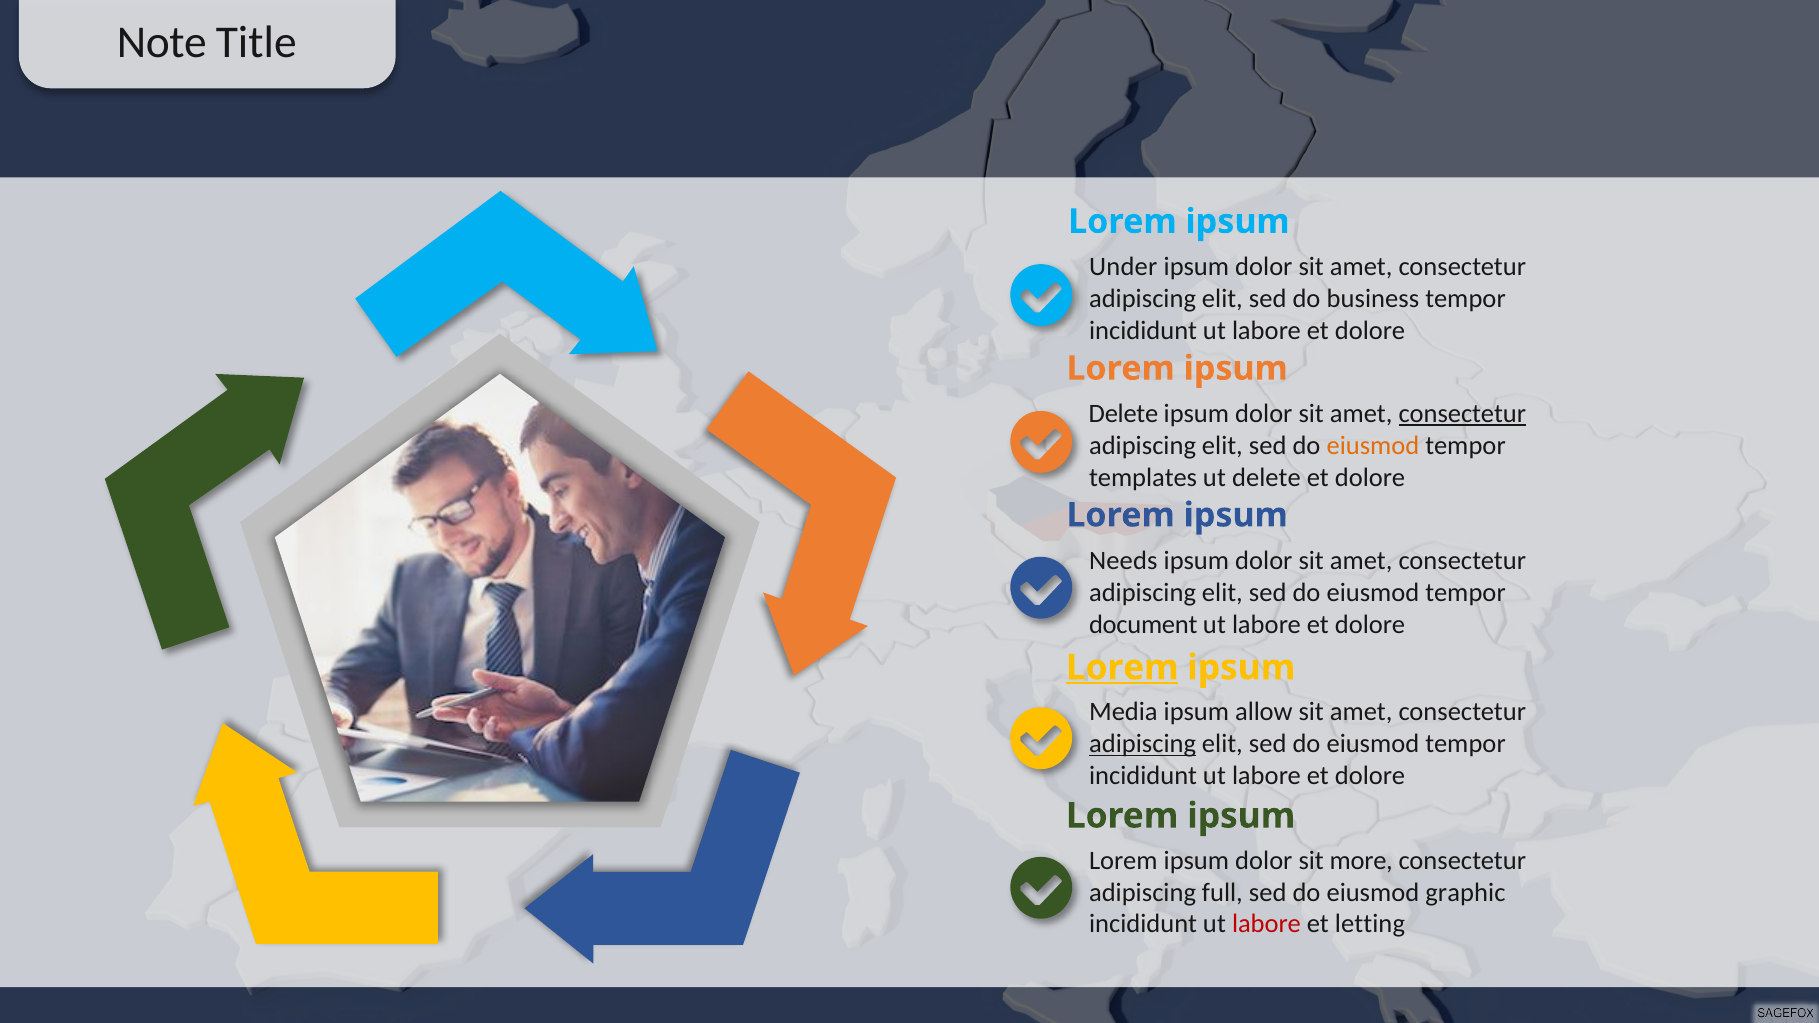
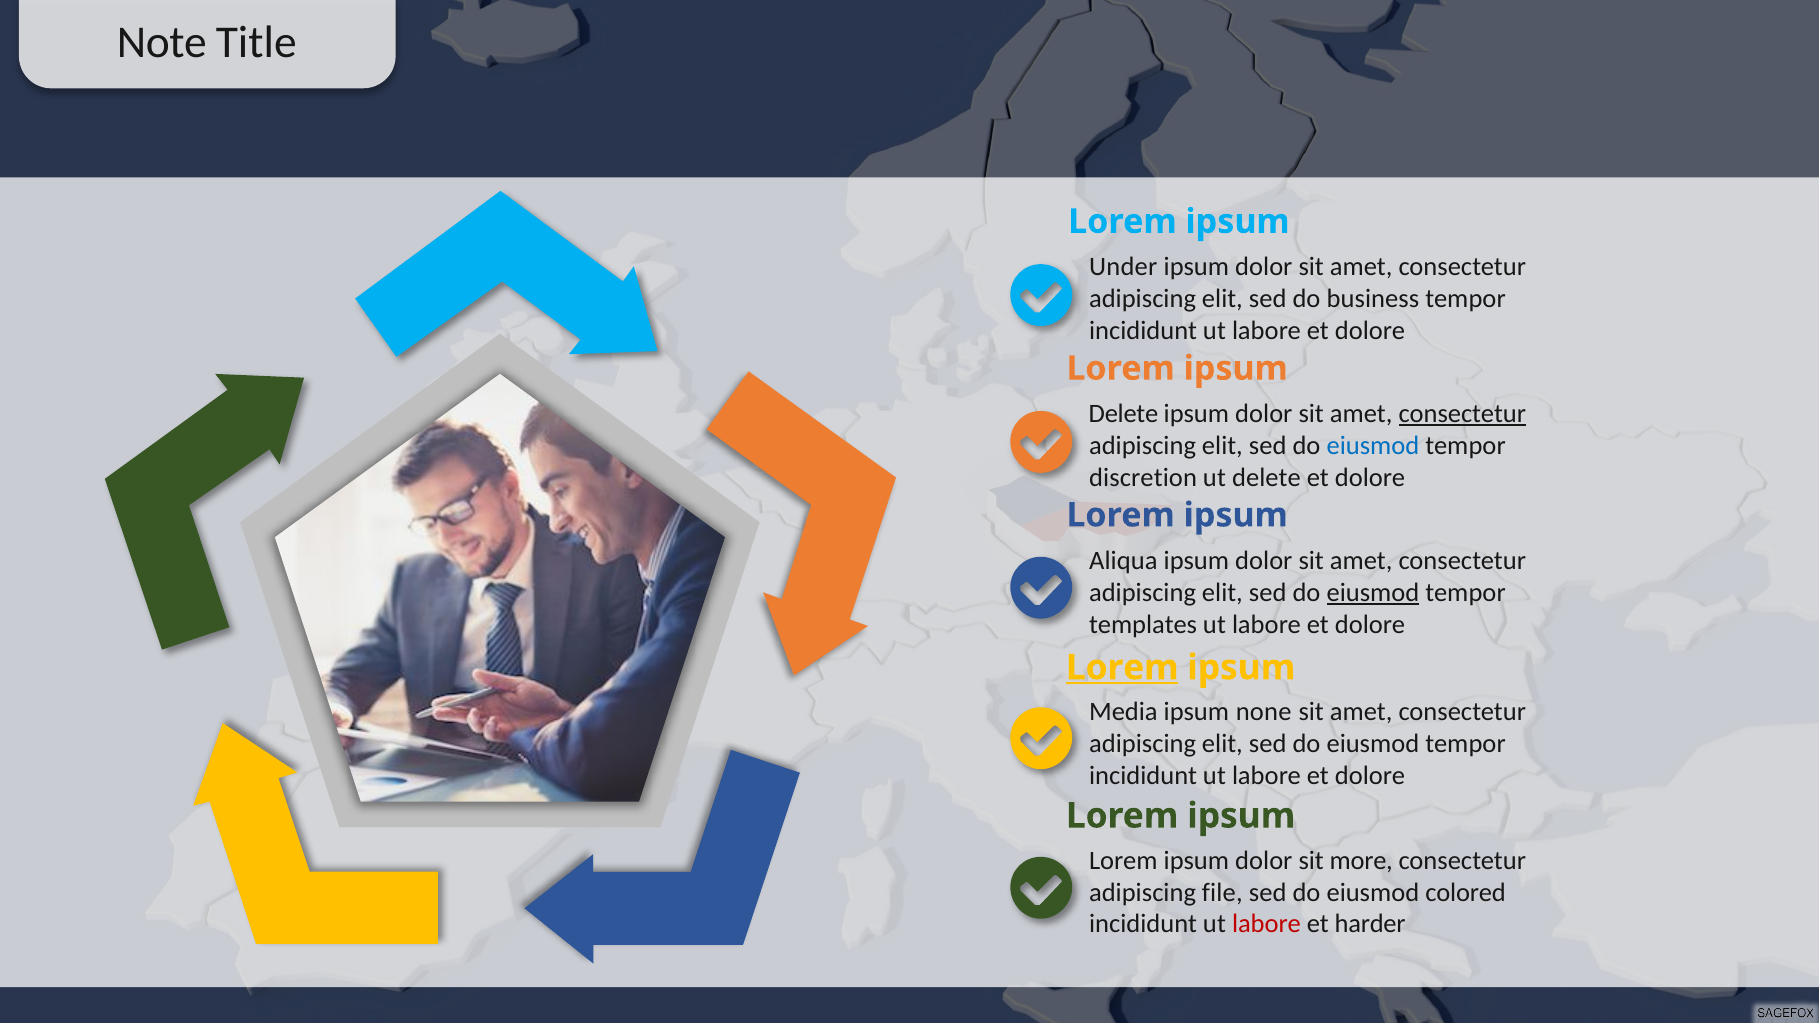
eiusmod at (1373, 446) colour: orange -> blue
templates: templates -> discretion
Needs: Needs -> Aliqua
eiusmod at (1373, 593) underline: none -> present
document: document -> templates
allow: allow -> none
adipiscing at (1143, 744) underline: present -> none
full: full -> file
graphic: graphic -> colored
letting: letting -> harder
